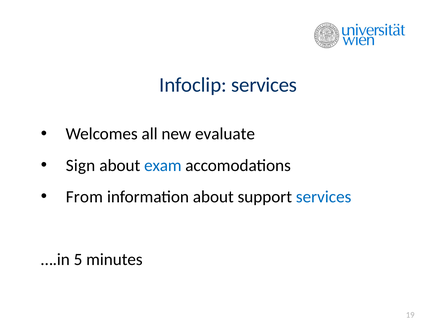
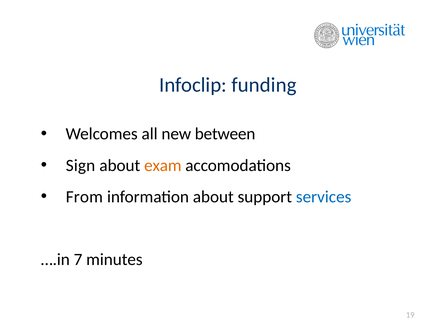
Infoclip services: services -> funding
evaluate: evaluate -> between
exam colour: blue -> orange
5: 5 -> 7
